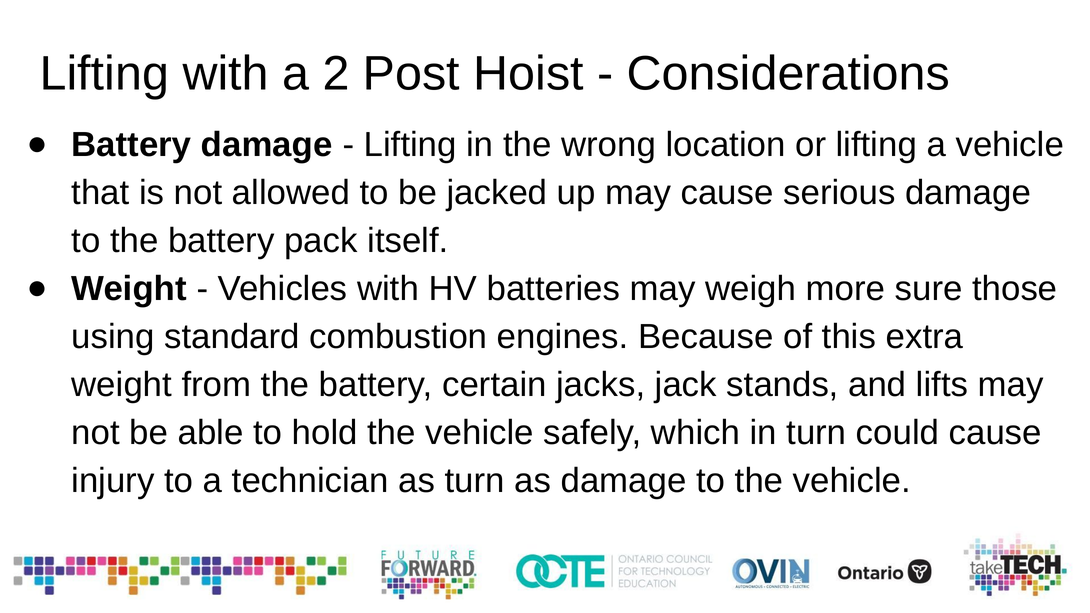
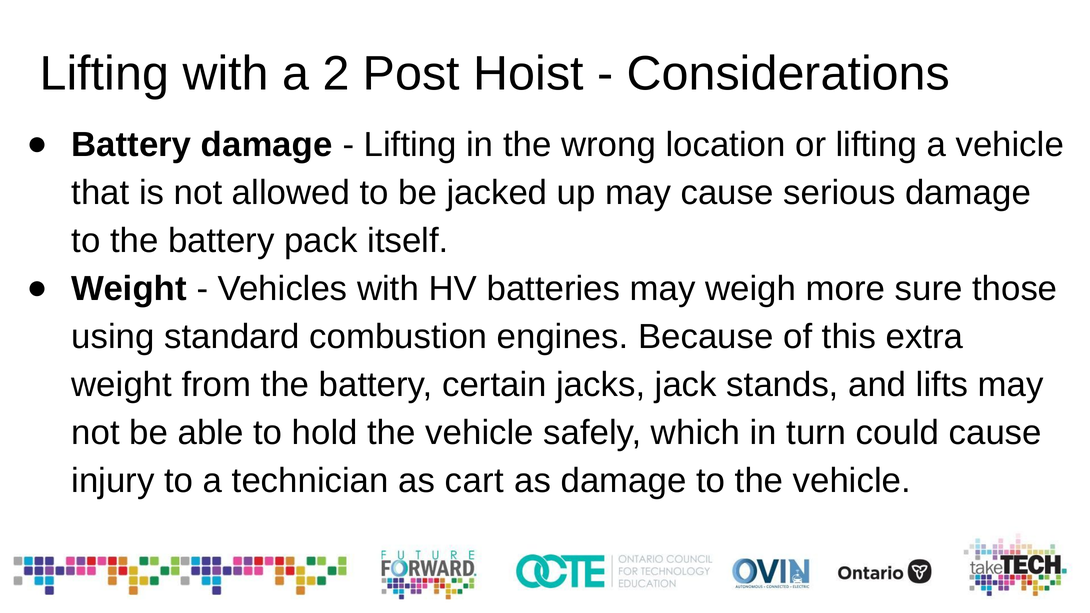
as turn: turn -> cart
